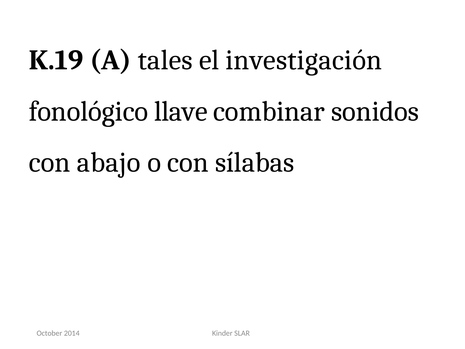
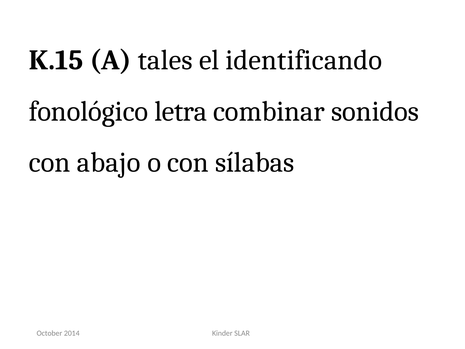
K.19: K.19 -> K.15
investigación: investigación -> identificando
llave: llave -> letra
